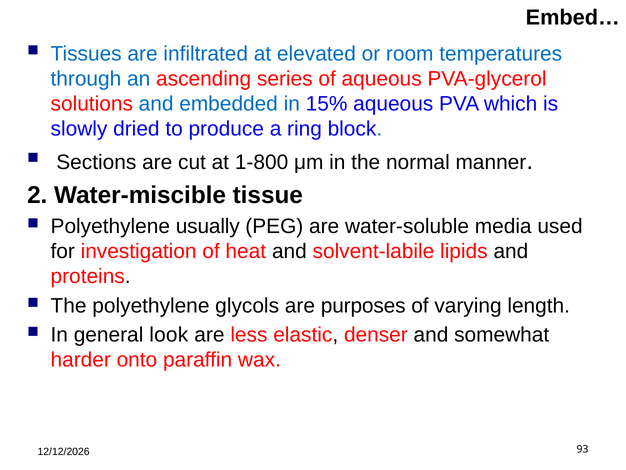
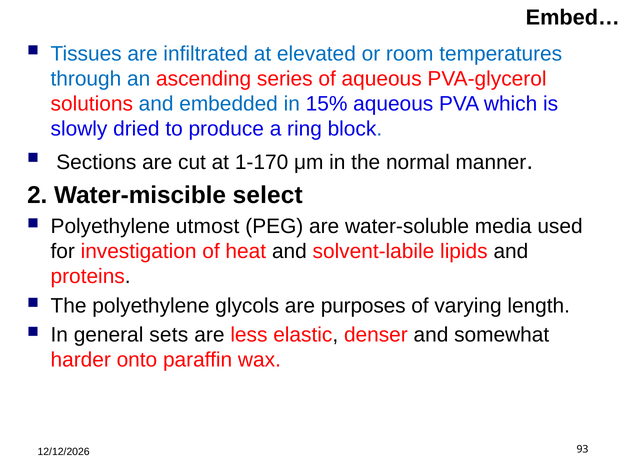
1-800: 1-800 -> 1-170
tissue: tissue -> select
usually: usually -> utmost
look: look -> sets
